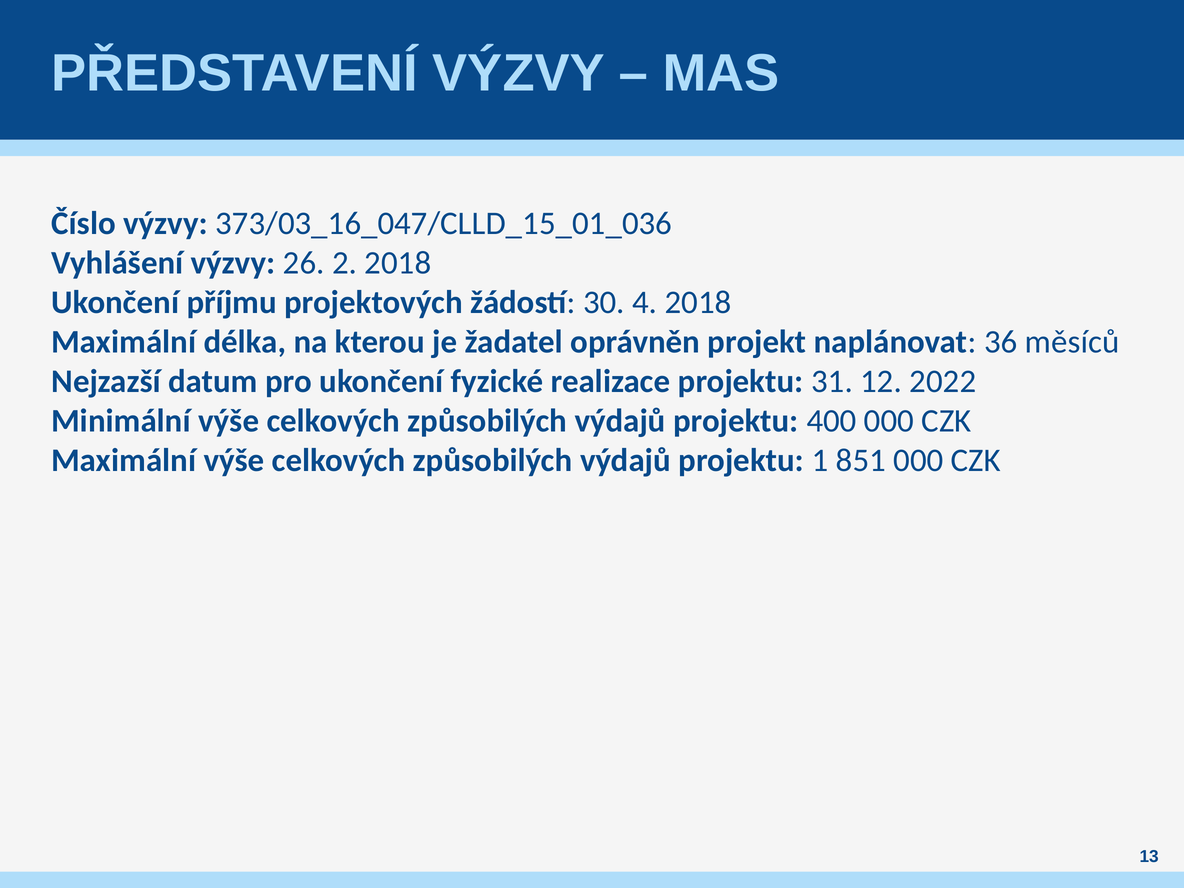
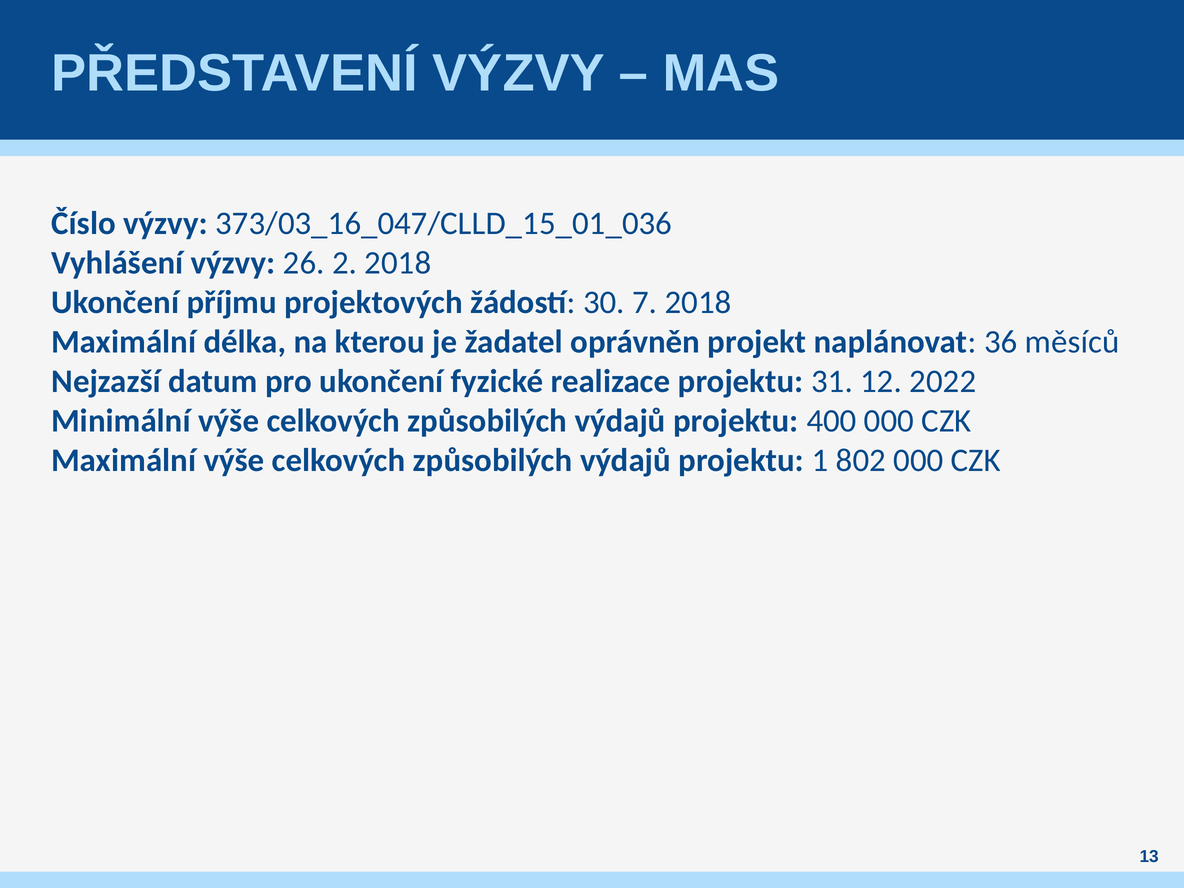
4: 4 -> 7
851: 851 -> 802
